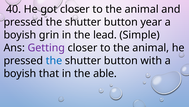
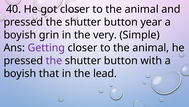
lead: lead -> very
the at (54, 60) colour: blue -> purple
able: able -> lead
